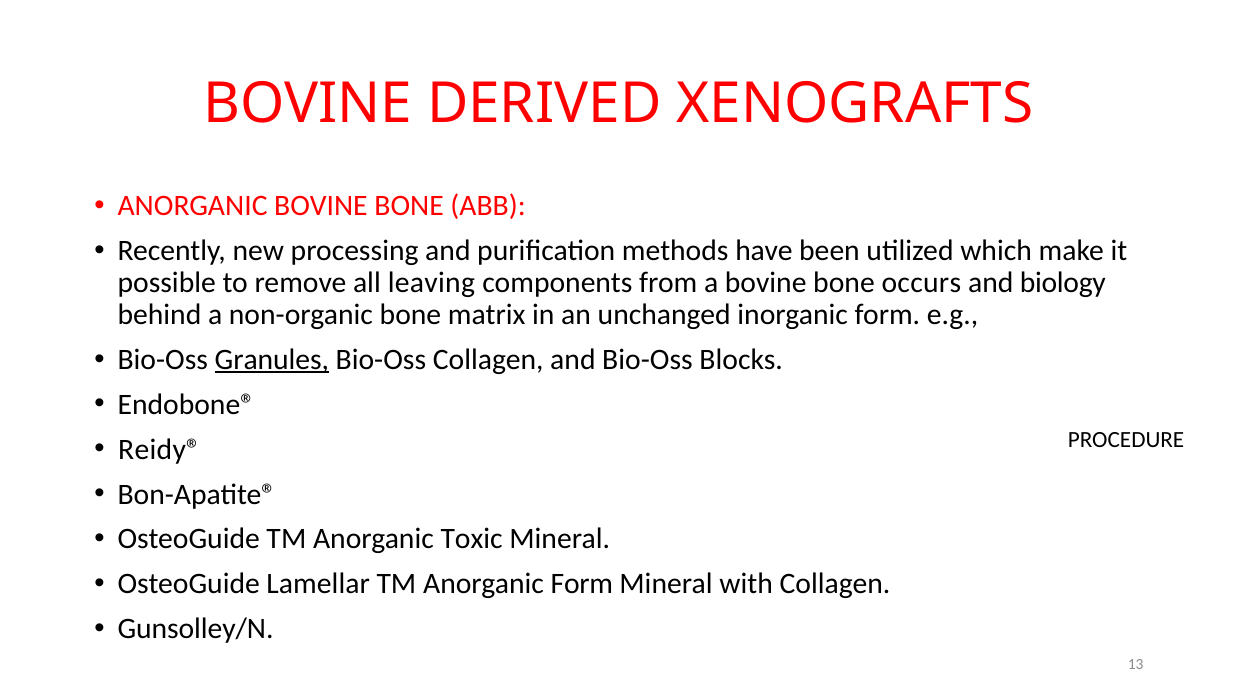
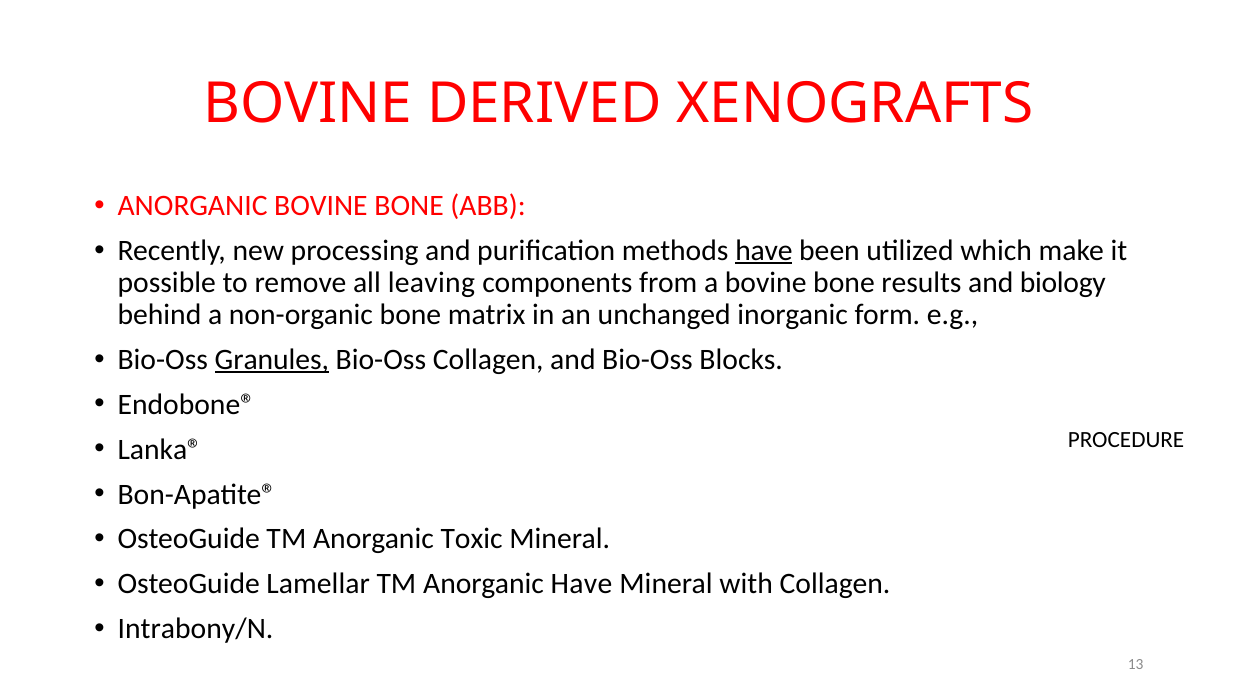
have at (764, 251) underline: none -> present
occurs: occurs -> results
Reidy®: Reidy® -> Lanka®
Anorganic Form: Form -> Have
Gunsolley/N: Gunsolley/N -> Intrabony/N
